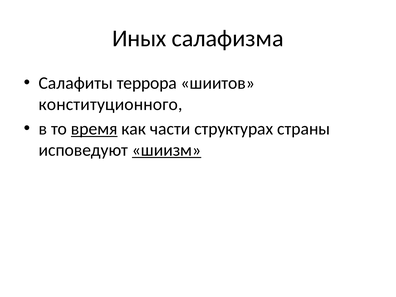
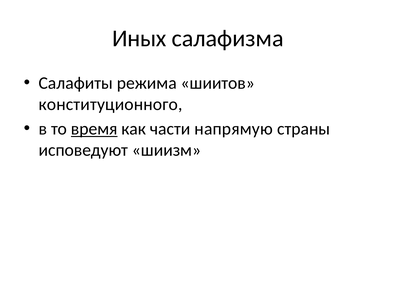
террора: террора -> режима
структурах: структурах -> напрямую
шиизм underline: present -> none
